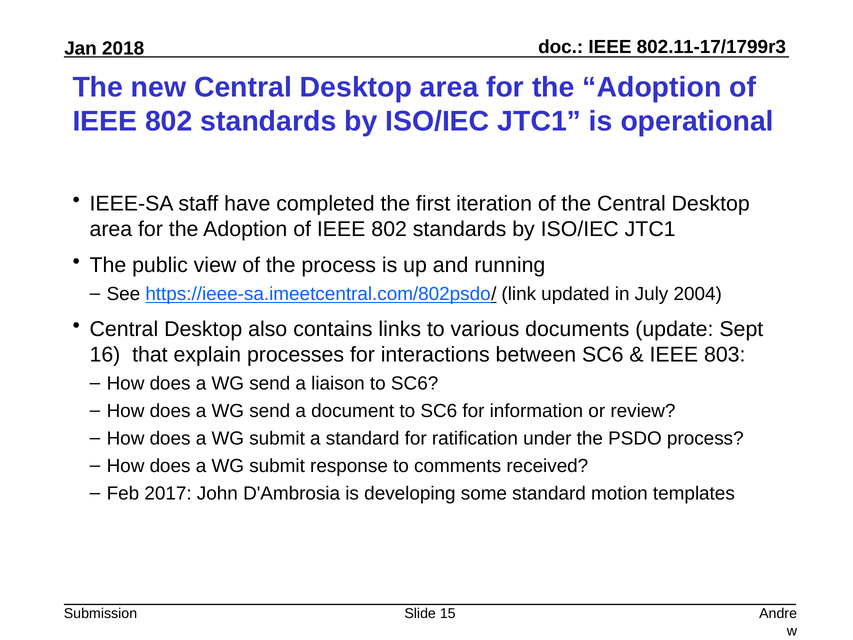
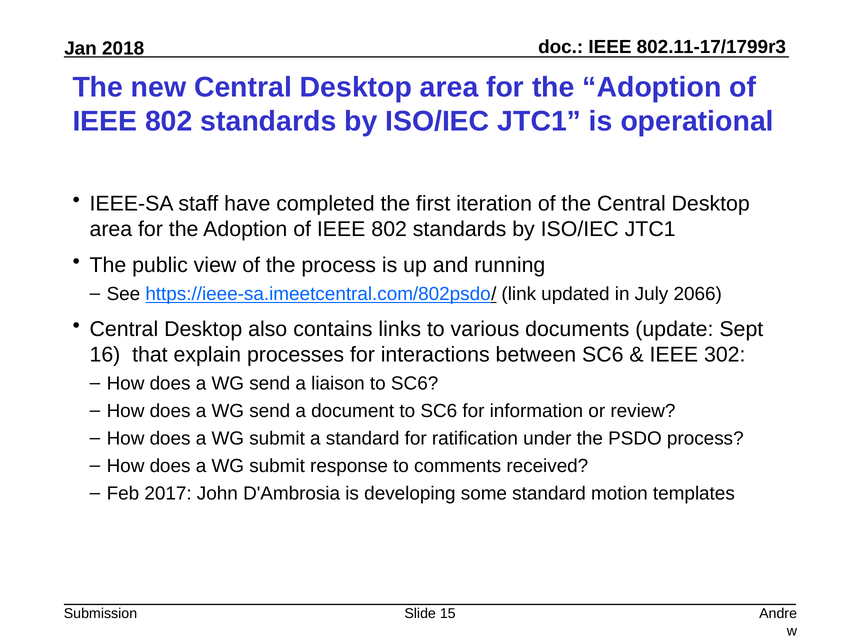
2004: 2004 -> 2066
803: 803 -> 302
